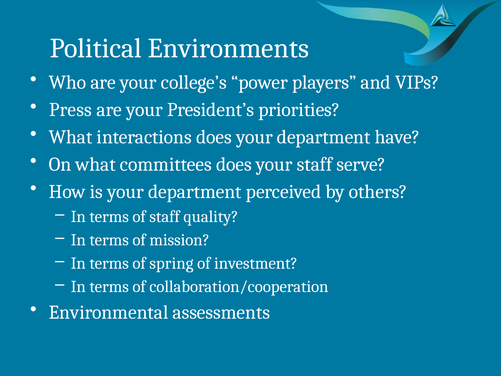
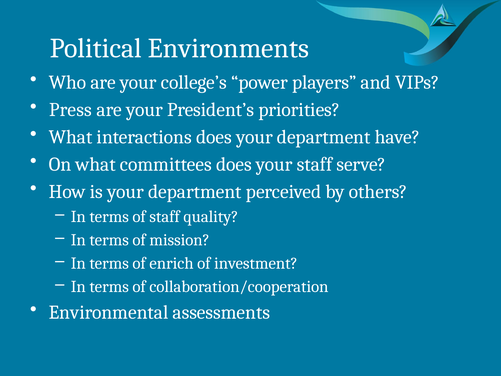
spring: spring -> enrich
